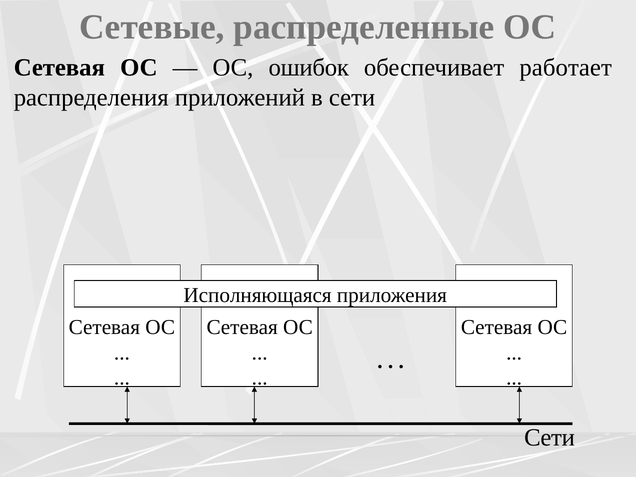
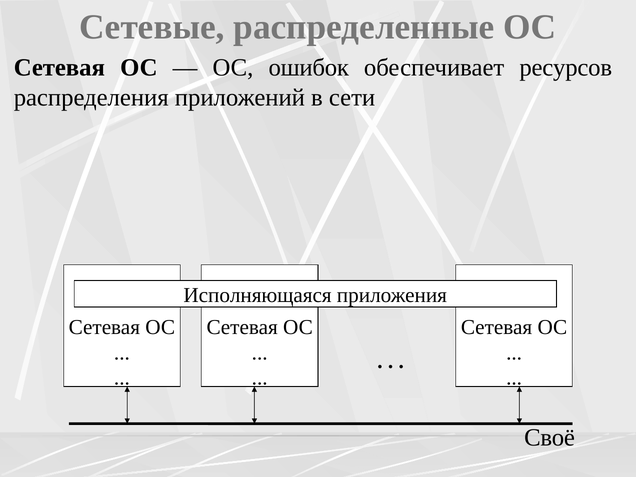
работает: работает -> ресурсов
Сети at (550, 437): Сети -> Своё
